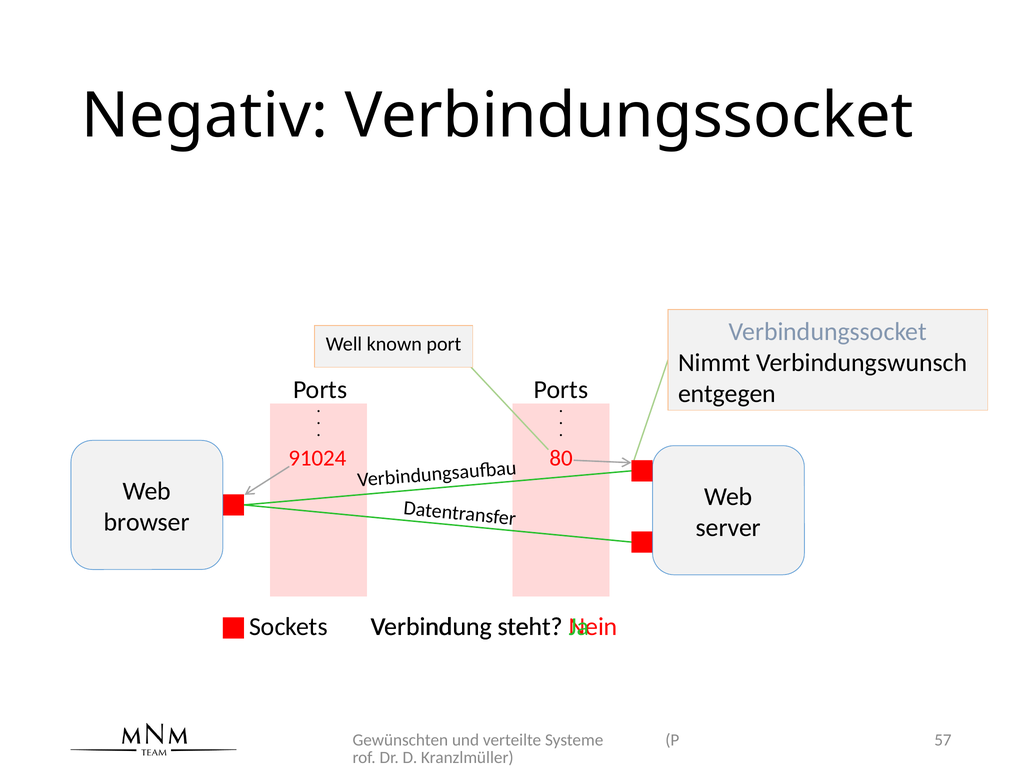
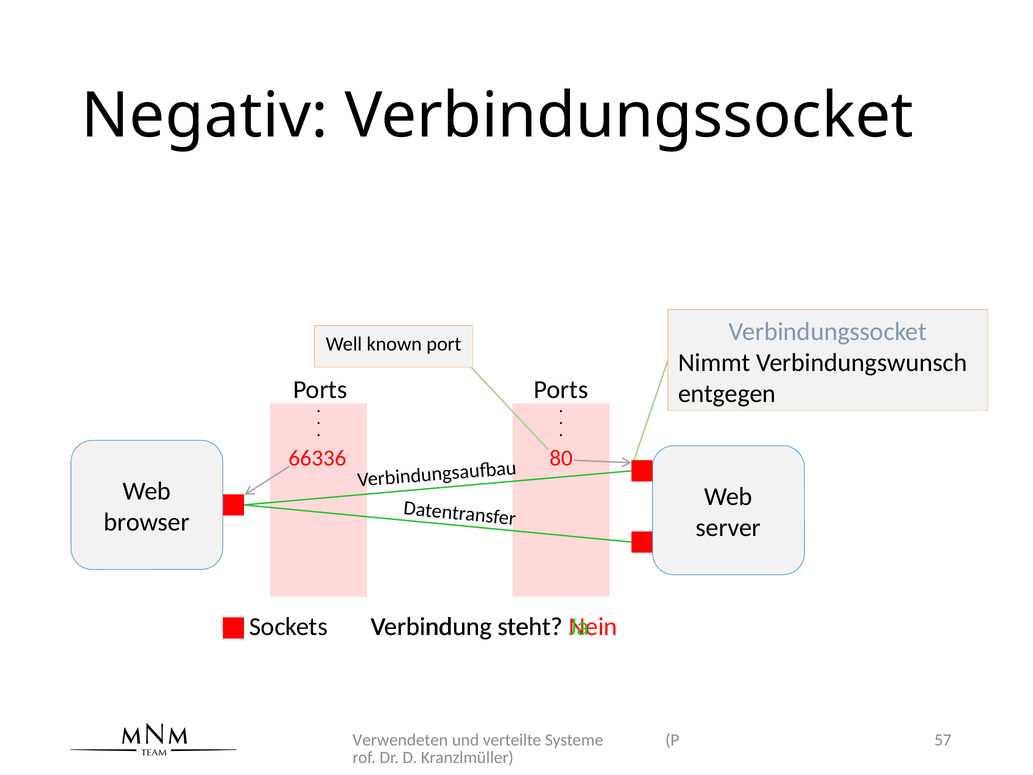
91024: 91024 -> 66336
Gewünschten: Gewünschten -> Verwendeten
